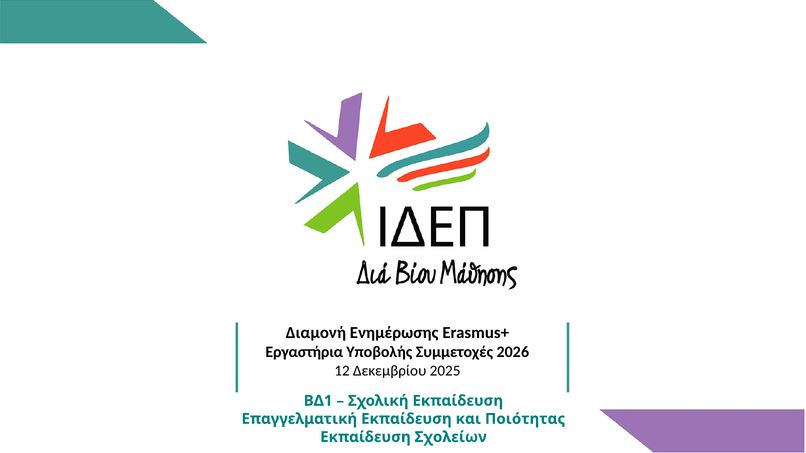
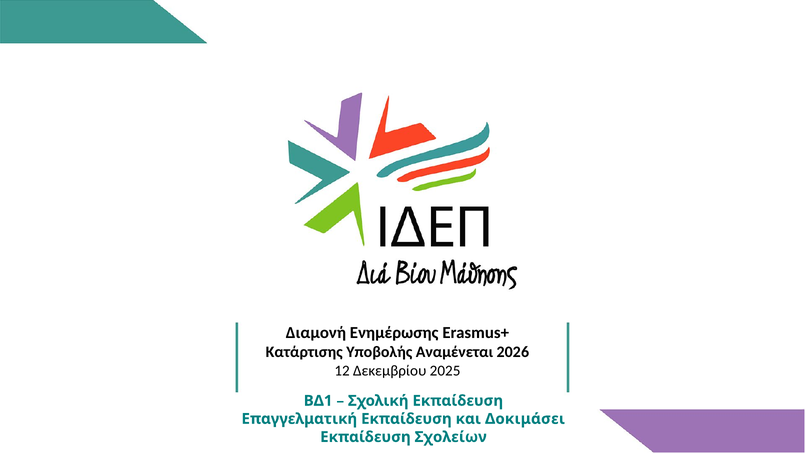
Εργαστήρια: Εργαστήρια -> Κατάρτισης
Συμμετοχές: Συμμετοχές -> Αναμένεται
Ποιότητας: Ποιότητας -> Δοκιμάσει
